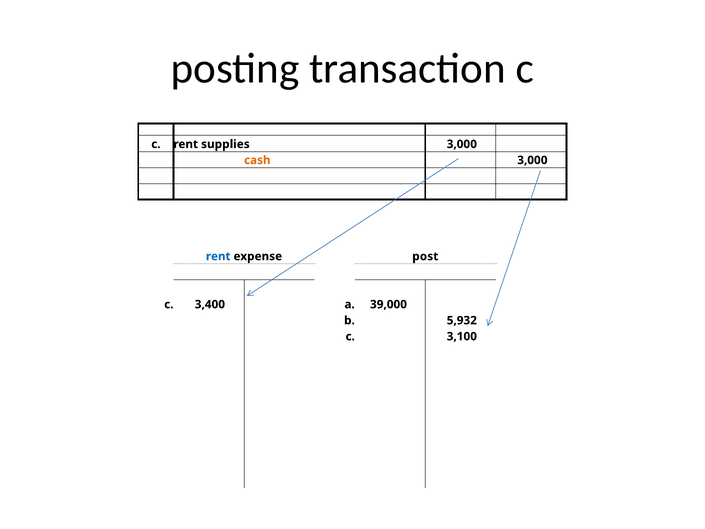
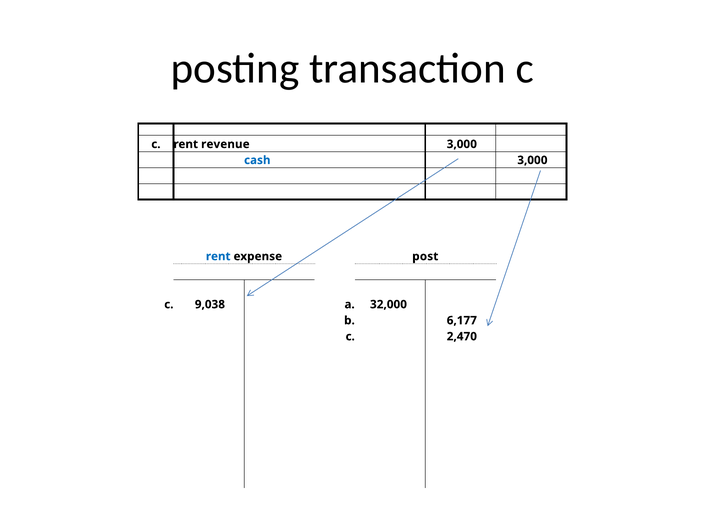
supplies: supplies -> revenue
cash colour: orange -> blue
3,400: 3,400 -> 9,038
39,000: 39,000 -> 32,000
5,932: 5,932 -> 6,177
3,100: 3,100 -> 2,470
